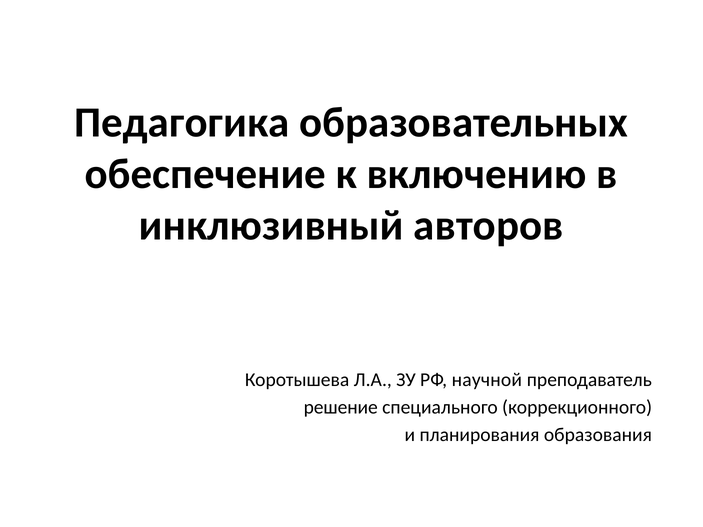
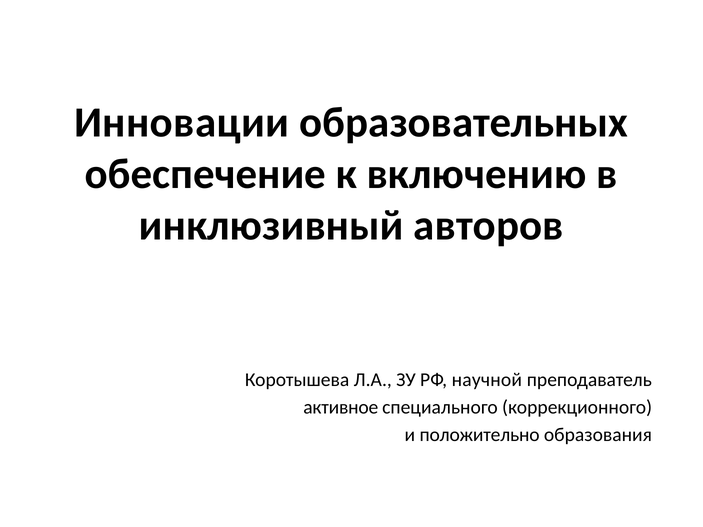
Педагогика: Педагогика -> Инновации
решение: решение -> активное
планирования: планирования -> положительно
